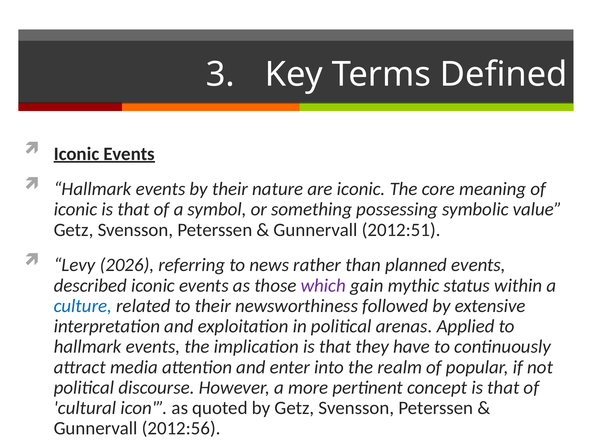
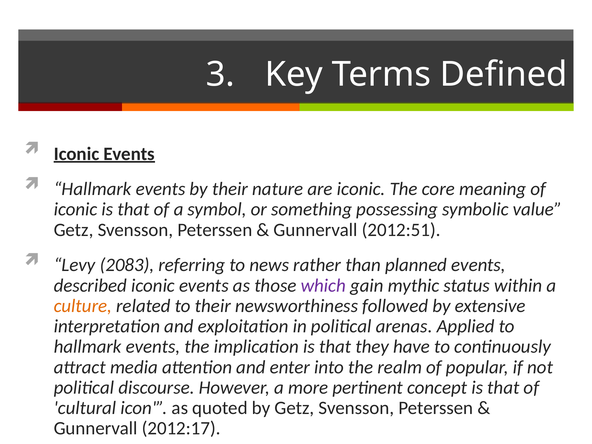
2026: 2026 -> 2083
culture colour: blue -> orange
2012:56: 2012:56 -> 2012:17
